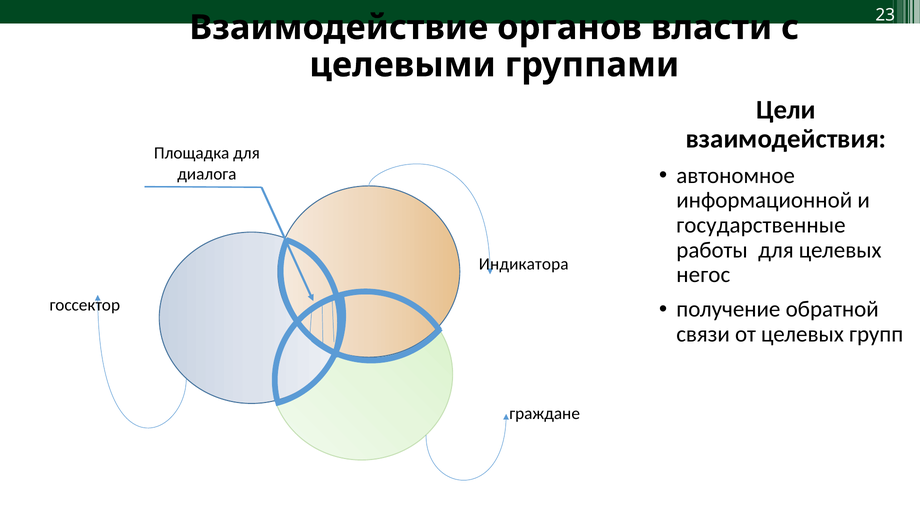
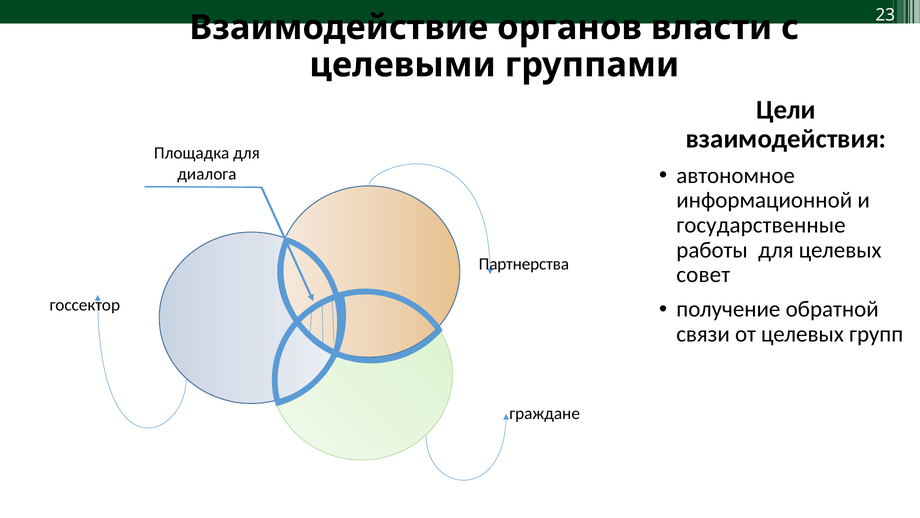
Индикатора: Индикатора -> Партнерства
негос: негос -> совет
